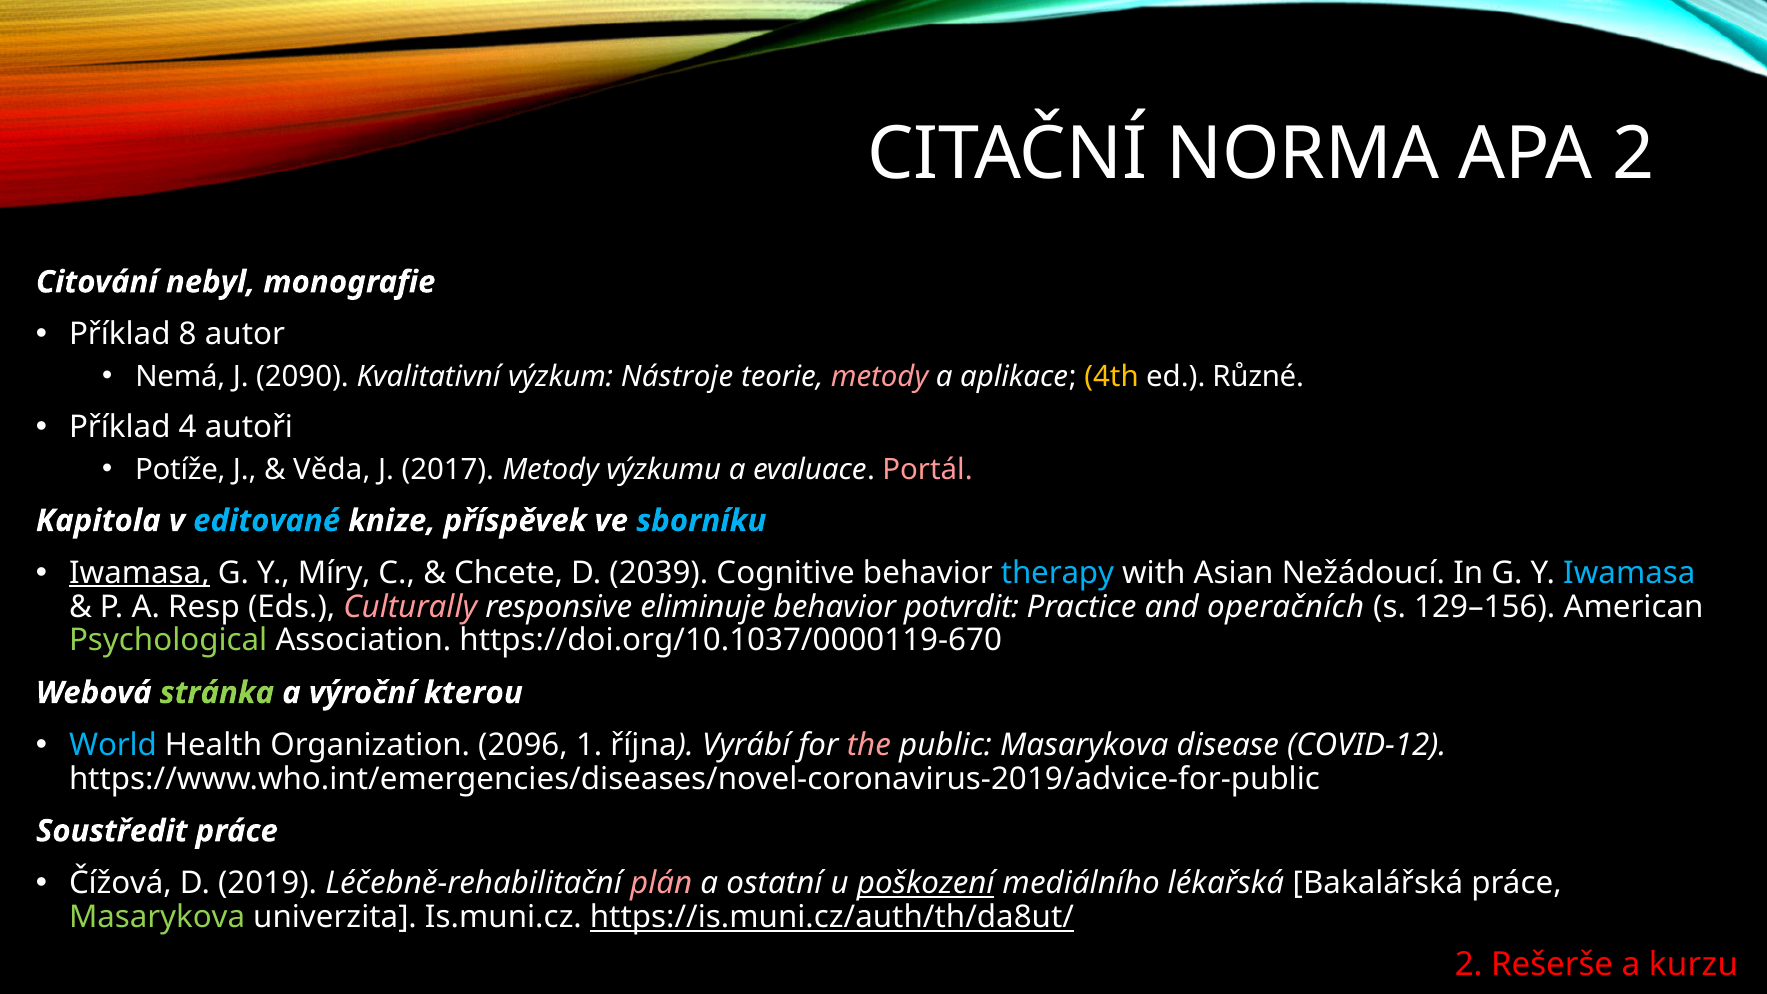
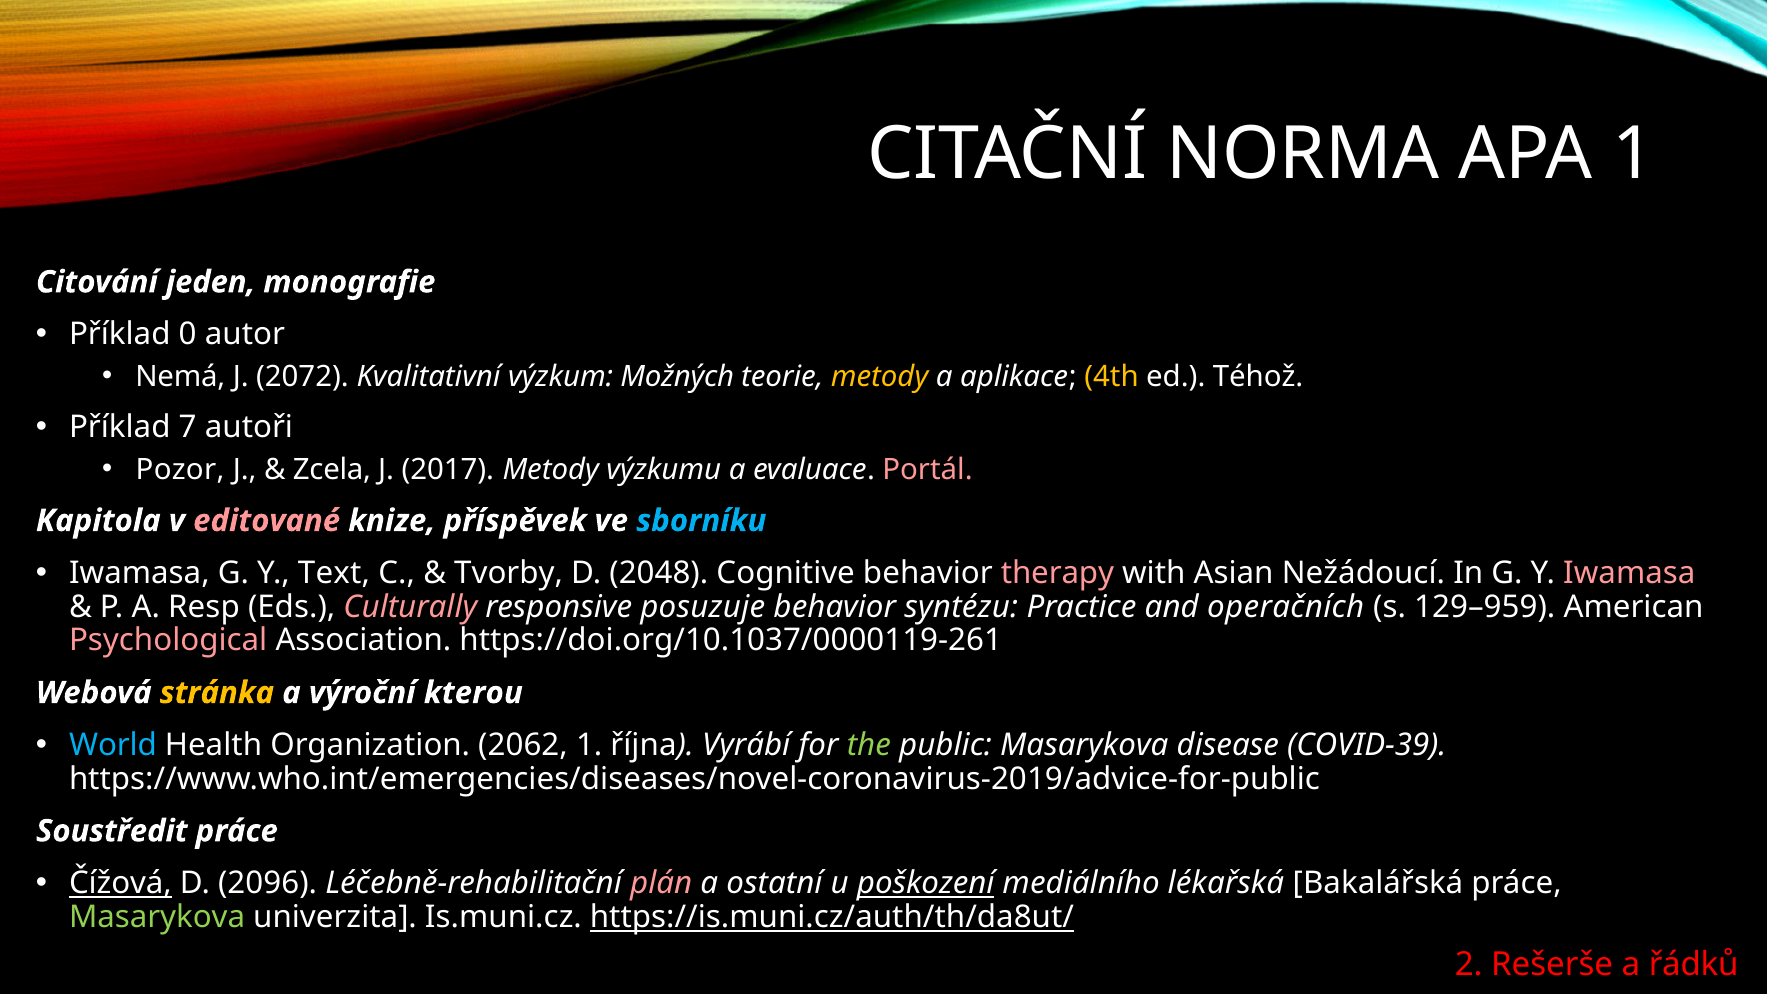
APA 2: 2 -> 1
nebyl: nebyl -> jeden
8: 8 -> 0
2090: 2090 -> 2072
Nástroje: Nástroje -> Možných
metody at (880, 376) colour: pink -> yellow
Různé: Různé -> Téhož
4: 4 -> 7
Potíže: Potíže -> Pozor
Věda: Věda -> Zcela
editované colour: light blue -> pink
Iwamasa at (139, 573) underline: present -> none
Míry: Míry -> Text
Chcete: Chcete -> Tvorby
2039: 2039 -> 2048
therapy colour: light blue -> pink
Iwamasa at (1629, 573) colour: light blue -> pink
eliminuje: eliminuje -> posuzuje
potvrdit: potvrdit -> syntézu
129–156: 129–156 -> 129–959
Psychological colour: light green -> pink
https://doi.org/10.1037/0000119-670: https://doi.org/10.1037/0000119-670 -> https://doi.org/10.1037/0000119-261
stránka colour: light green -> yellow
2096: 2096 -> 2062
the colour: pink -> light green
COVID-12: COVID-12 -> COVID-39
Čížová underline: none -> present
2019: 2019 -> 2096
kurzu: kurzu -> řádků
